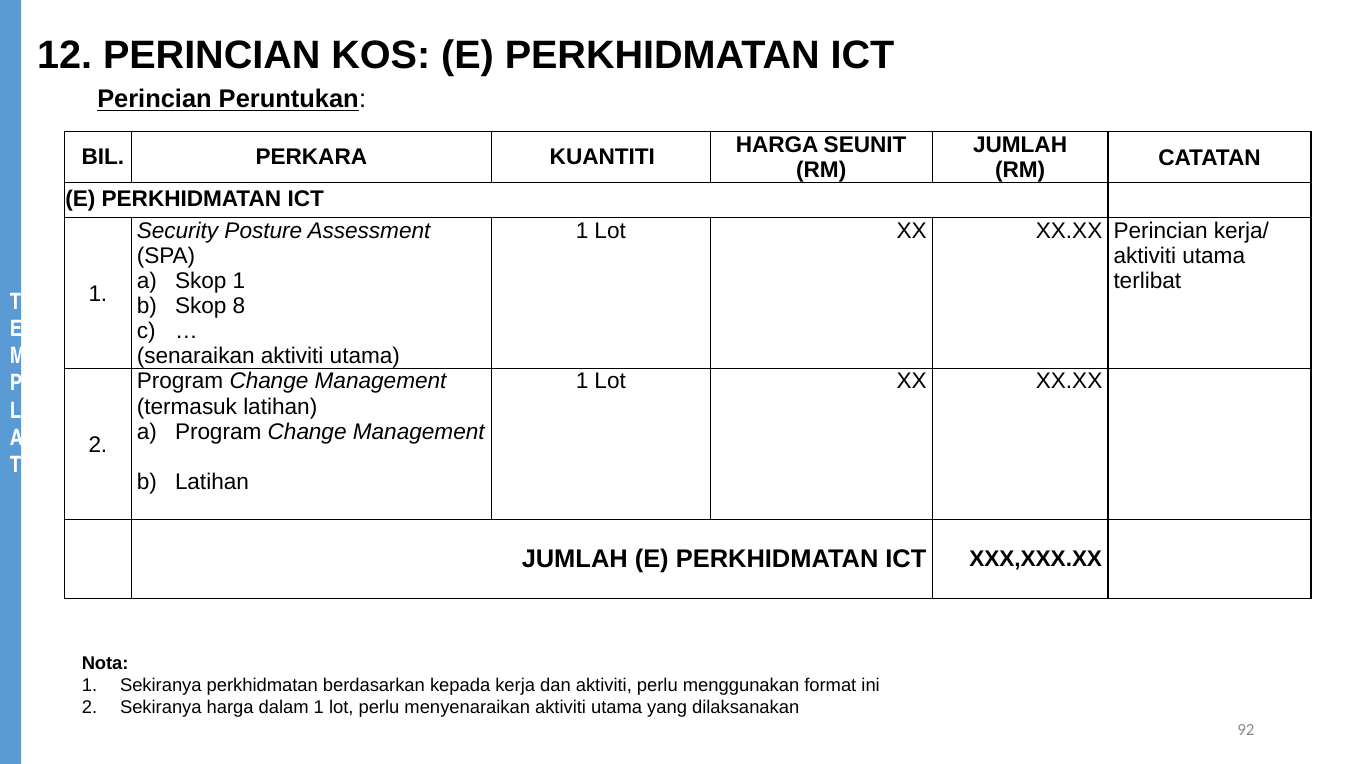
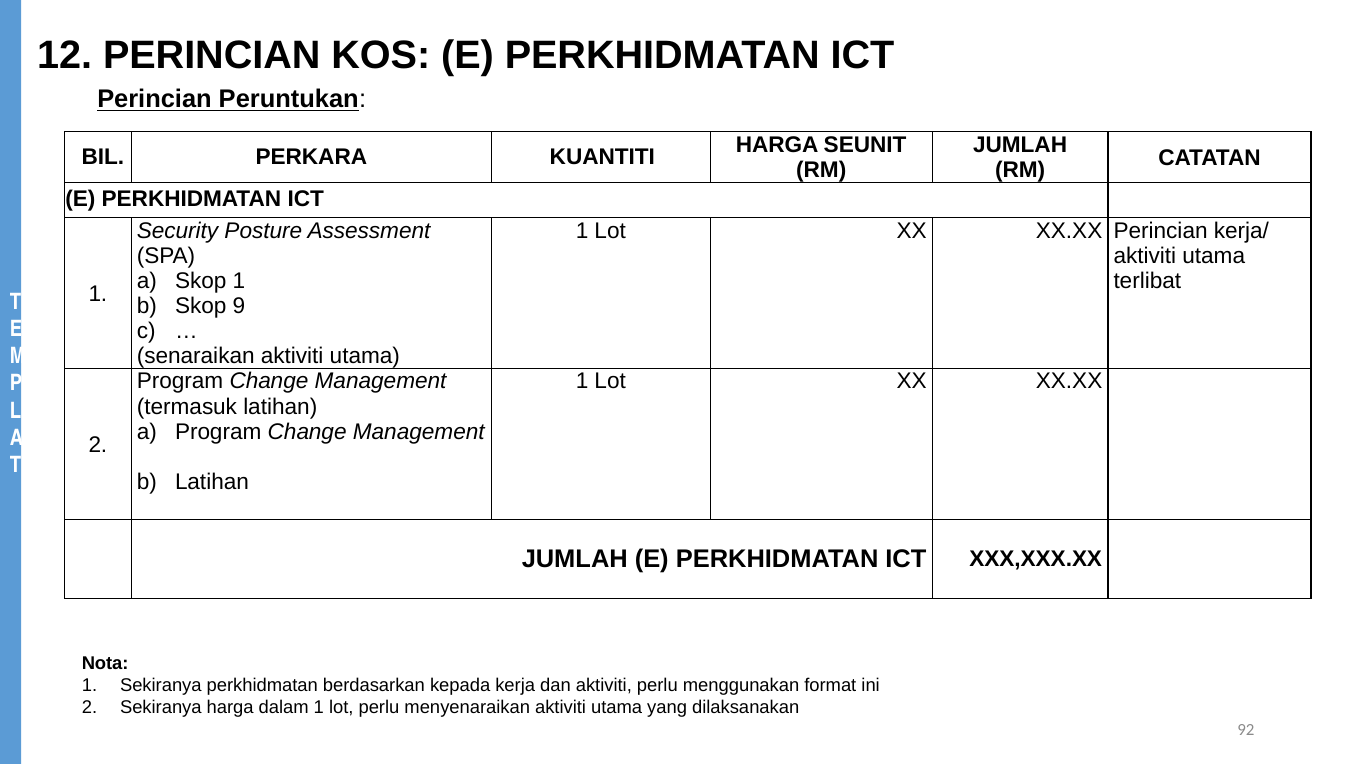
8: 8 -> 9
